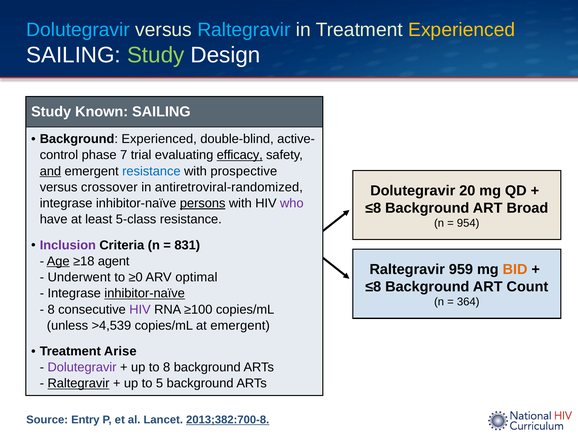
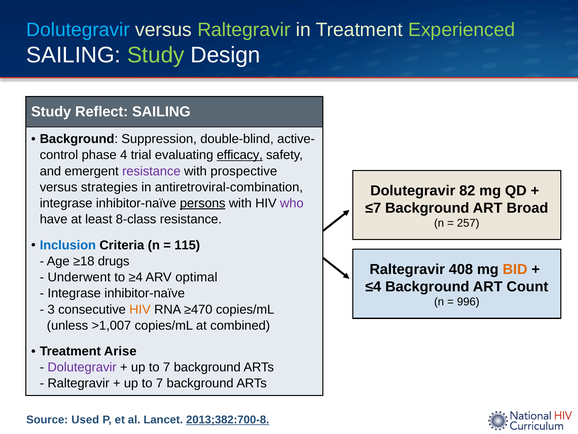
Raltegravir at (244, 30) colour: light blue -> light green
Experienced at (462, 30) colour: yellow -> light green
Known: Known -> Reflect
Background Experienced: Experienced -> Suppression
7: 7 -> 4
and underline: present -> none
resistance at (151, 171) colour: blue -> purple
crossover: crossover -> strategies
antiretroviral-randomized: antiretroviral-randomized -> antiretroviral-combination
20: 20 -> 82
≤8 at (373, 208): ≤8 -> ≤7
5-class: 5-class -> 8-class
954: 954 -> 257
Inclusion colour: purple -> blue
831: 831 -> 115
Age underline: present -> none
agent: agent -> drugs
959: 959 -> 408
≥0: ≥0 -> ≥4
≤8 at (373, 286): ≤8 -> ≤4
inhibitor-naïve at (145, 293) underline: present -> none
364: 364 -> 996
8 at (51, 309): 8 -> 3
HIV at (140, 309) colour: purple -> orange
≥100: ≥100 -> ≥470
>4,539: >4,539 -> >1,007
at emergent: emergent -> combined
8 at (167, 367): 8 -> 7
Raltegravir at (78, 383) underline: present -> none
5 at (160, 383): 5 -> 7
Entry: Entry -> Used
